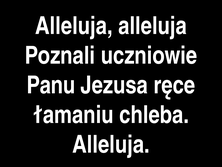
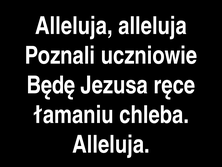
Panu: Panu -> Będę
